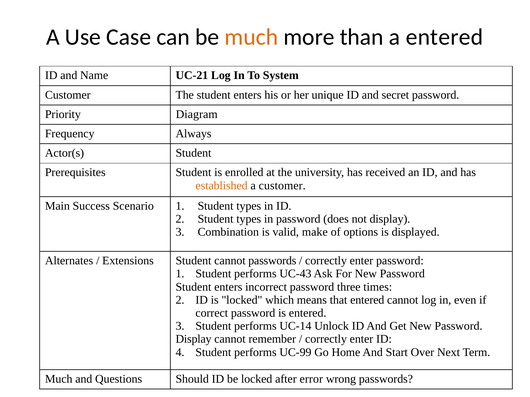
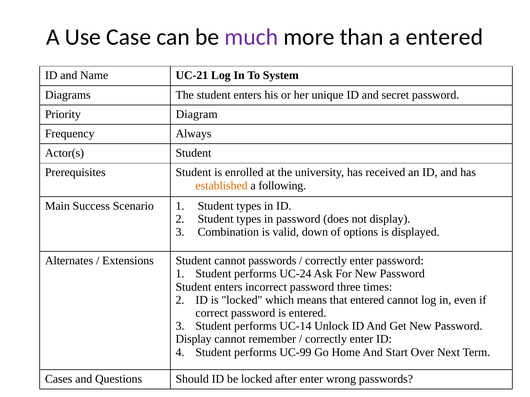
much at (251, 37) colour: orange -> purple
Customer at (68, 95): Customer -> Diagrams
a customer: customer -> following
make: make -> down
UC-43: UC-43 -> UC-24
Much at (59, 379): Much -> Cases
after error: error -> enter
